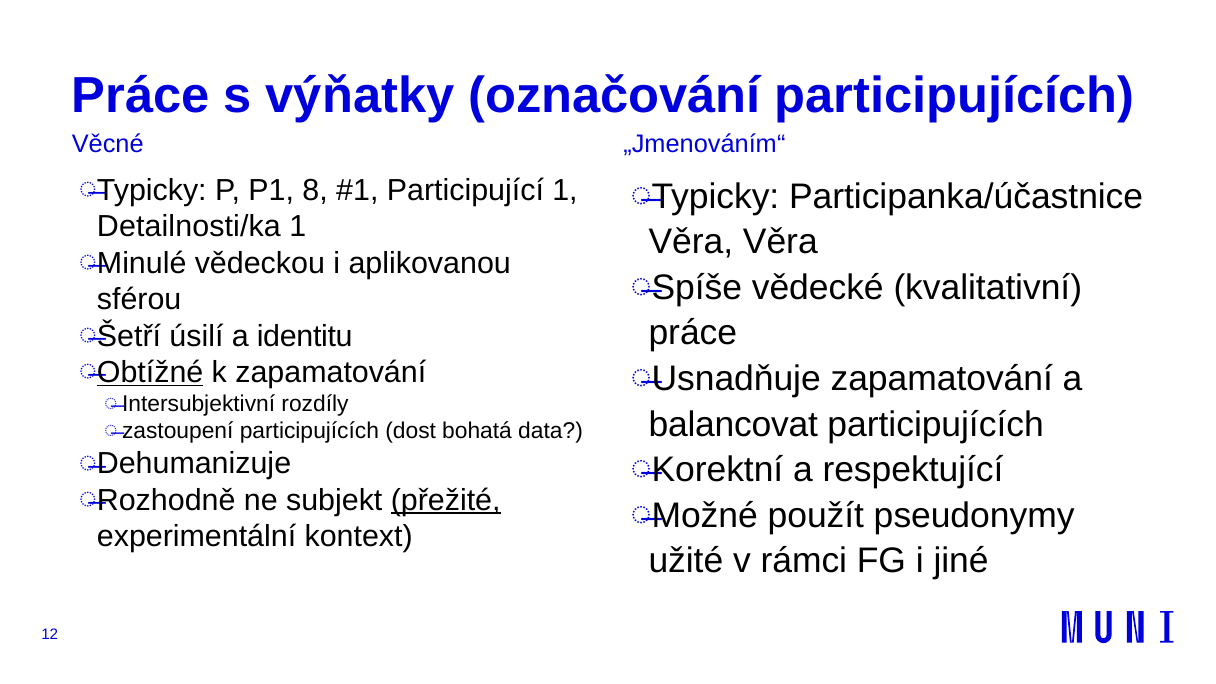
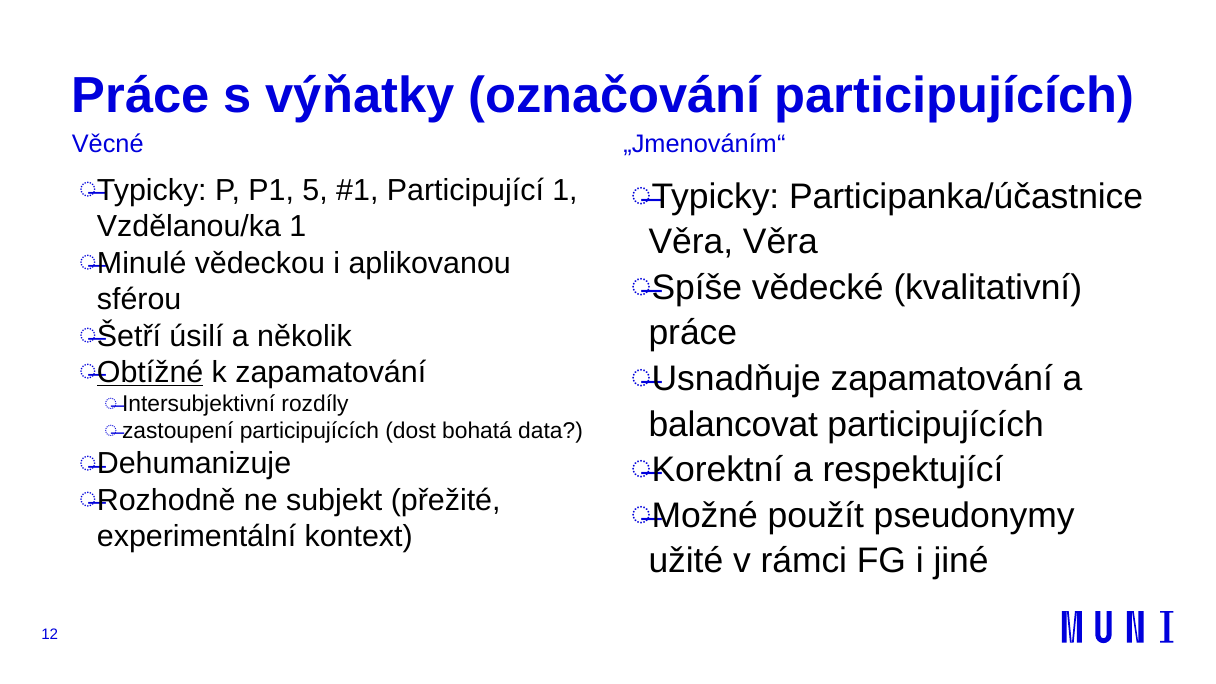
8: 8 -> 5
Detailnosti/ka: Detailnosti/ka -> Vzdělanou/ka
identitu: identitu -> několik
přežité underline: present -> none
